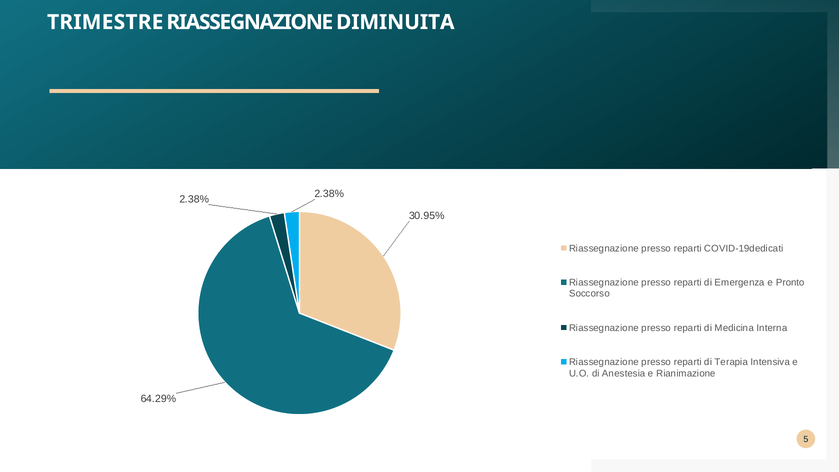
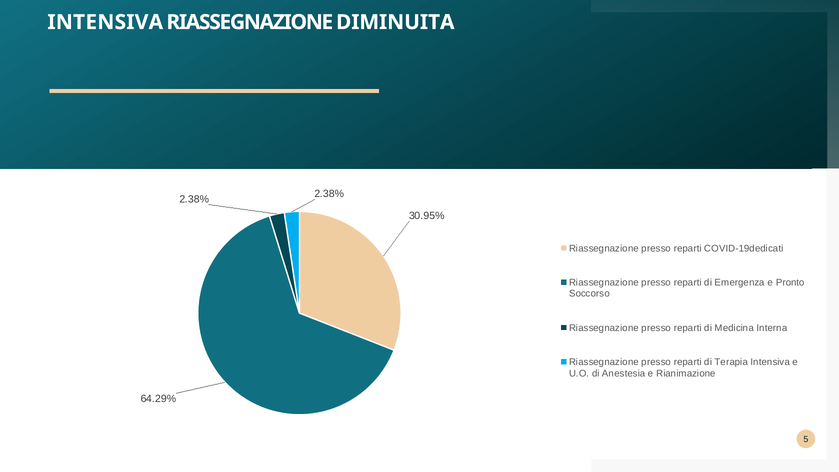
TRIMESTRE at (105, 22): TRIMESTRE -> INTENSIVA
